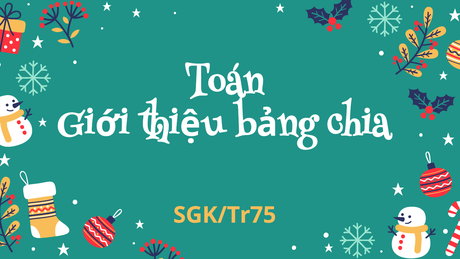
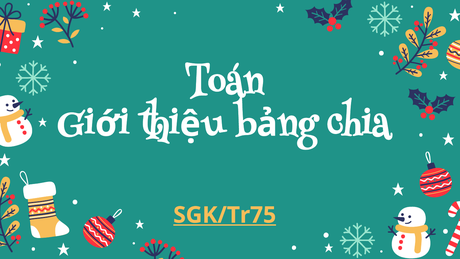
SGK/Tr75 underline: none -> present
